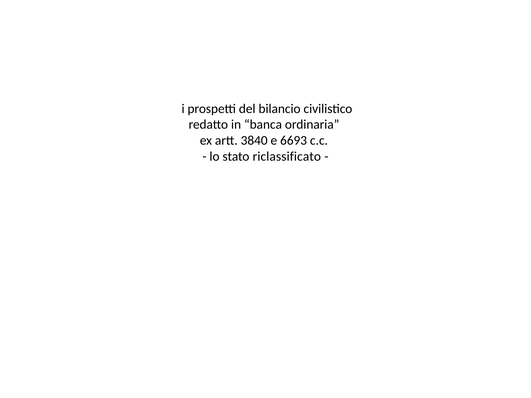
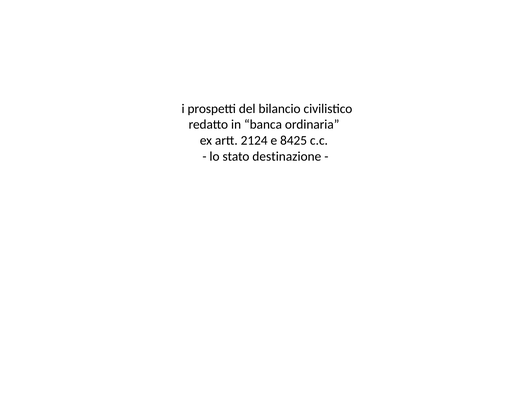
3840: 3840 -> 2124
6693: 6693 -> 8425
riclassificato: riclassificato -> destinazione
